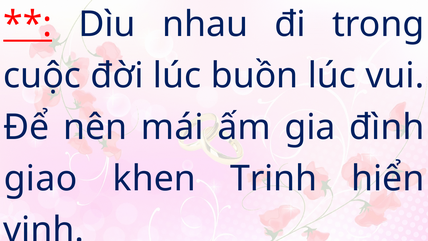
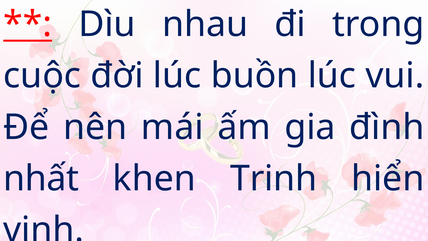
giao: giao -> nhất
